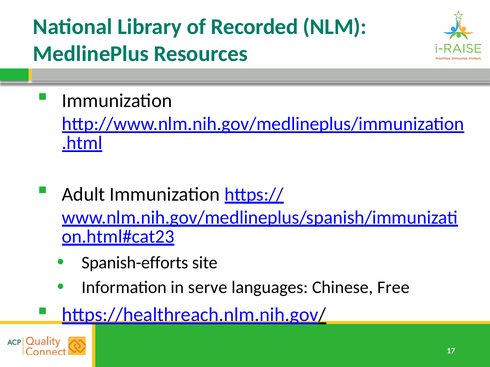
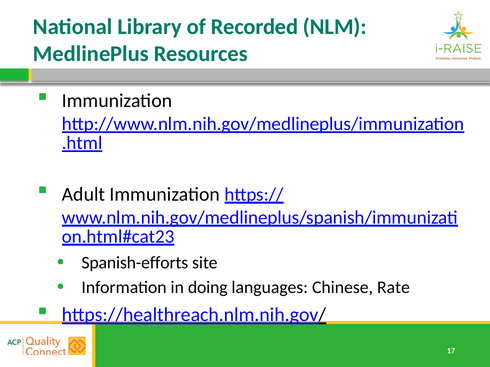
serve: serve -> doing
Free: Free -> Rate
